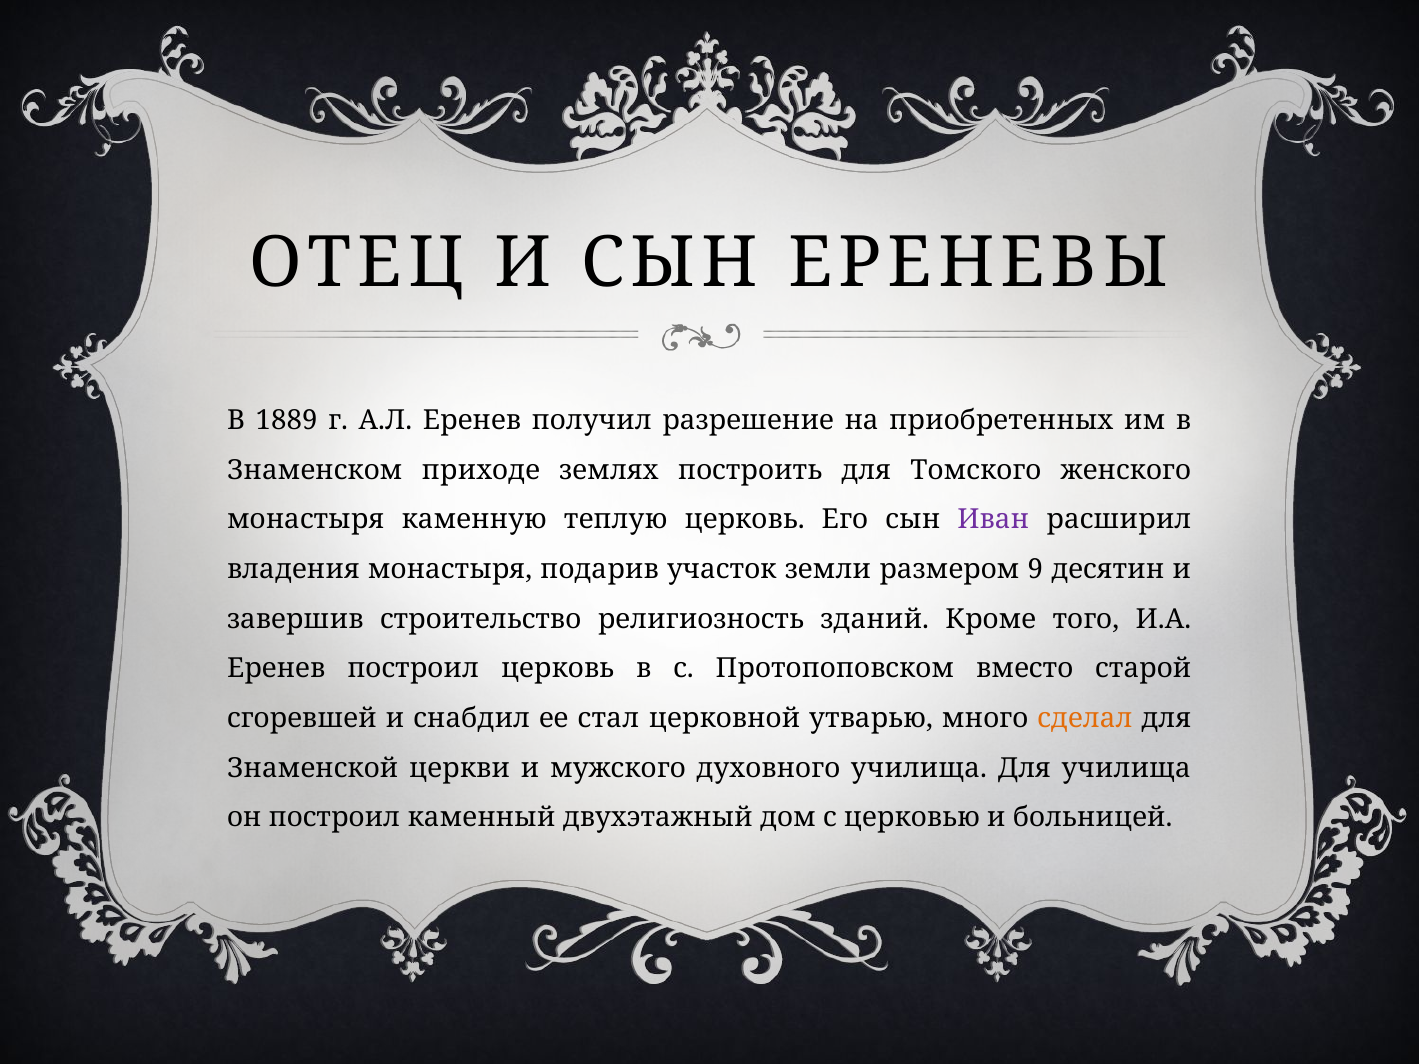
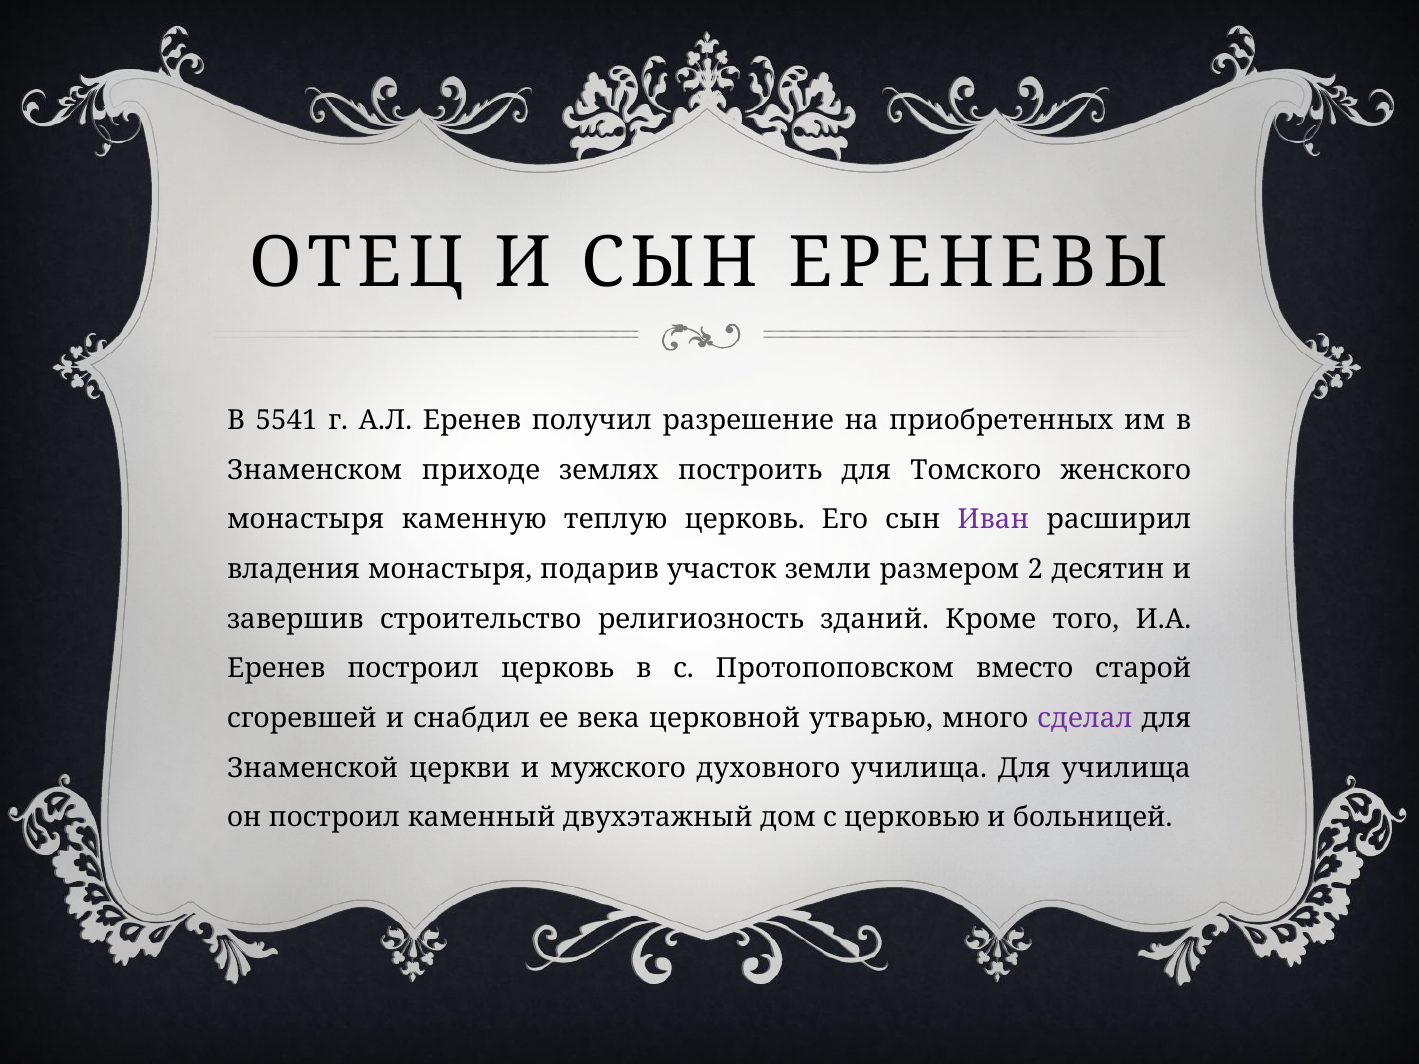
1889: 1889 -> 5541
9: 9 -> 2
стал: стал -> века
сделал colour: orange -> purple
